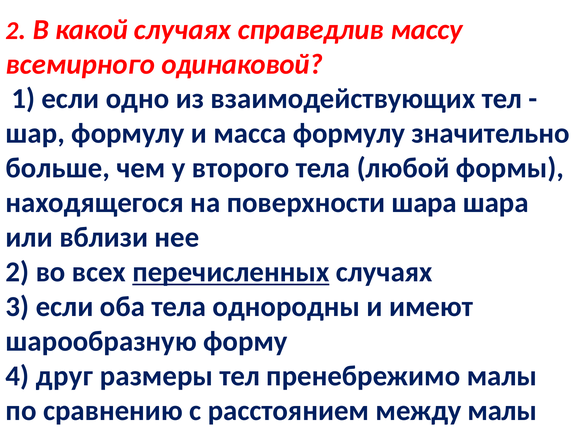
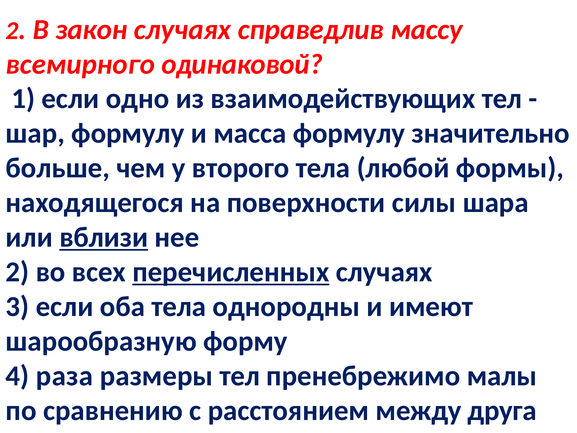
какой: какой -> закон
поверхности шара: шара -> силы
вблизи underline: none -> present
друг: друг -> раза
между малы: малы -> друга
